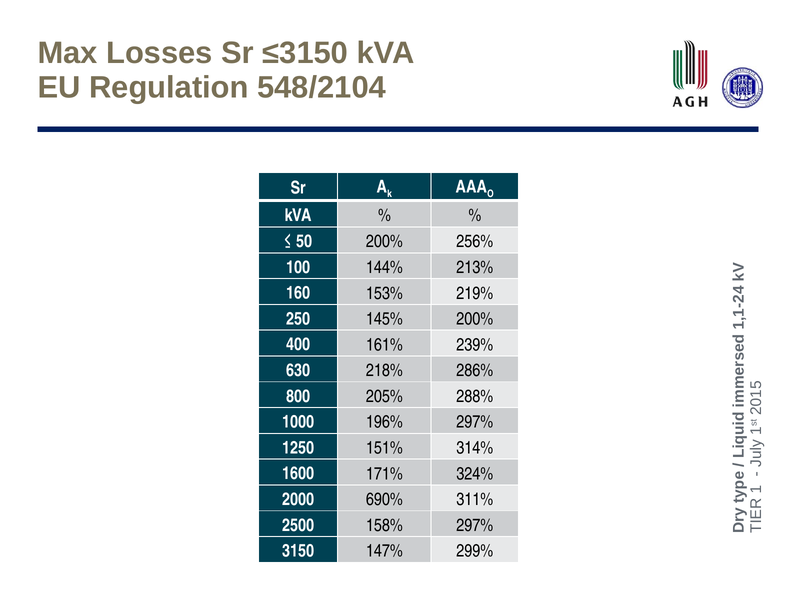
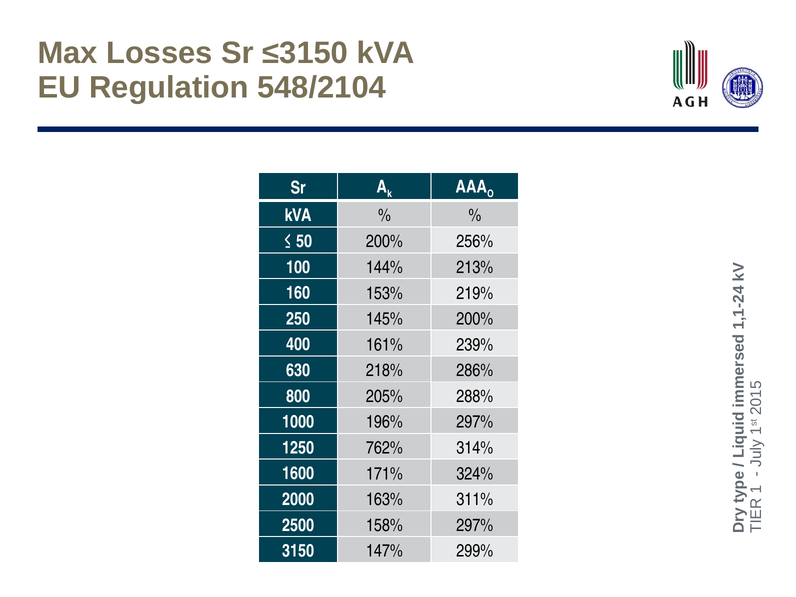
151%: 151% -> 762%
690%: 690% -> 163%
